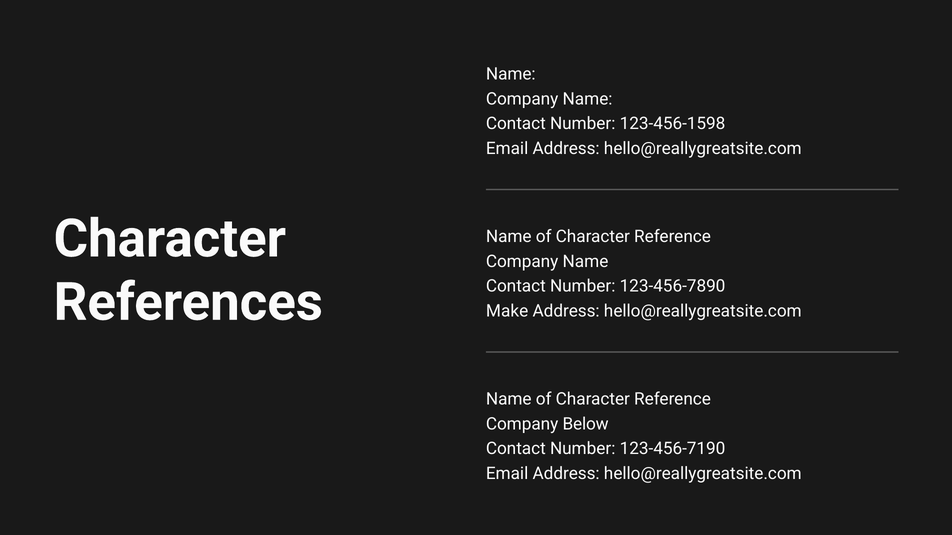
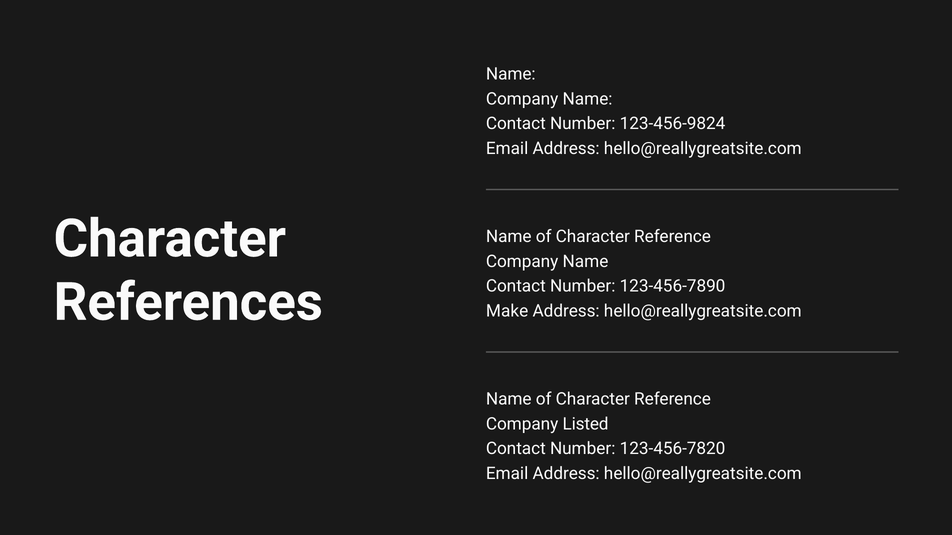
123-456-1598: 123-456-1598 -> 123-456-9824
Below: Below -> Listed
123-456-7190: 123-456-7190 -> 123-456-7820
